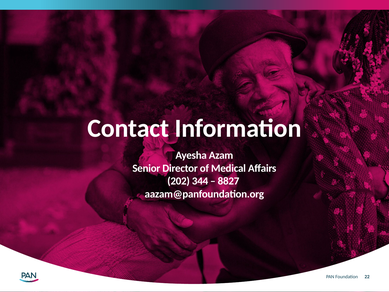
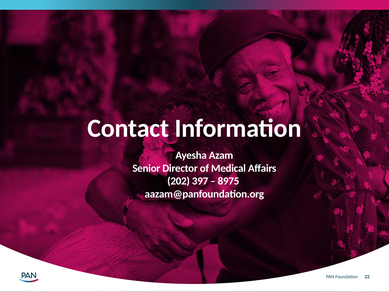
344: 344 -> 397
8827: 8827 -> 8975
